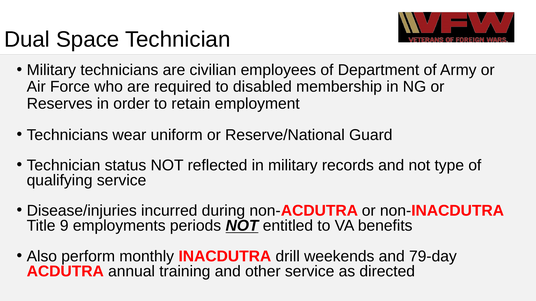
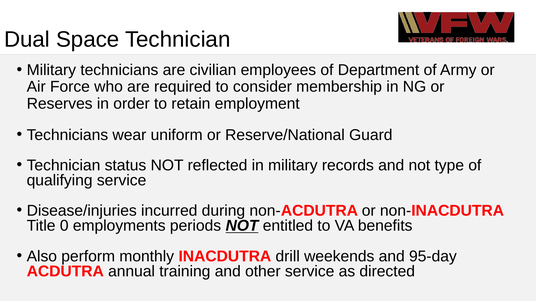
disabled: disabled -> consider
9: 9 -> 0
79-day: 79-day -> 95-day
